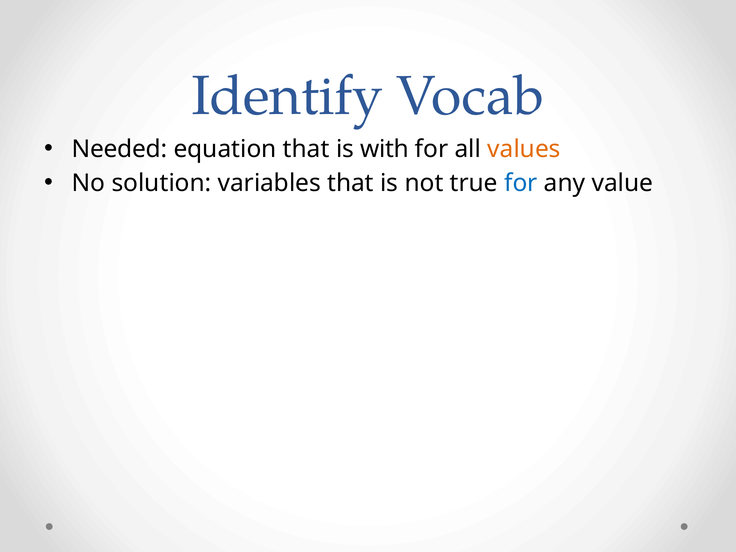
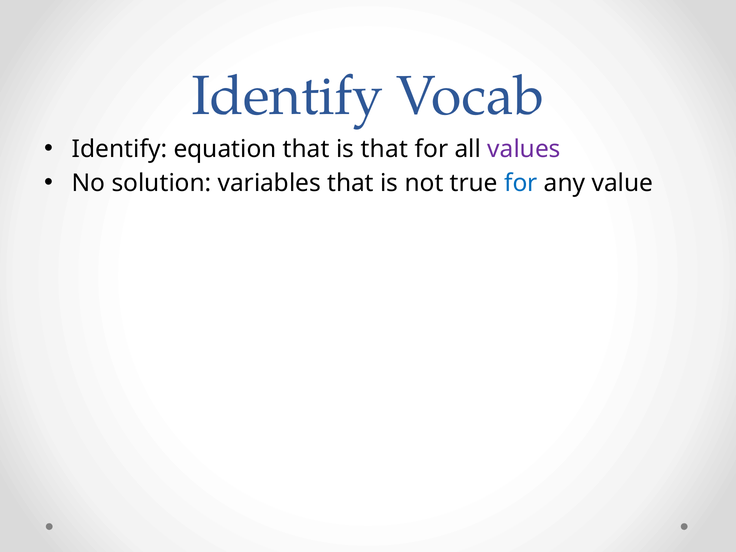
Needed at (120, 149): Needed -> Identify
is with: with -> that
values colour: orange -> purple
